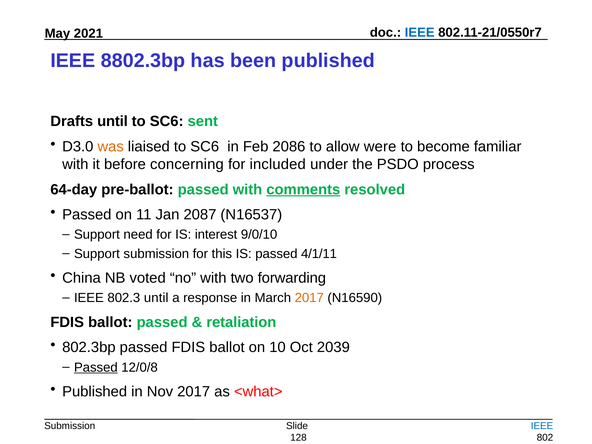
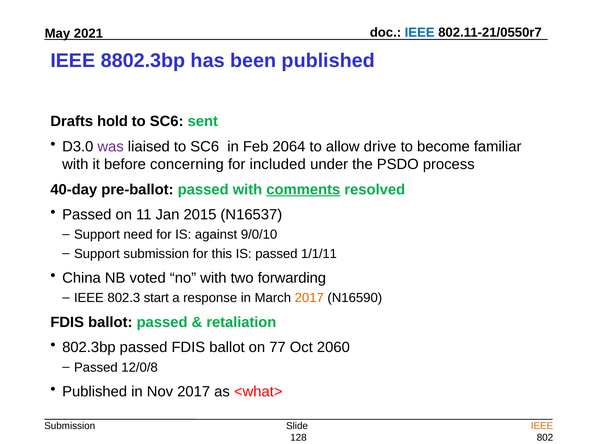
Drafts until: until -> hold
was colour: orange -> purple
2086: 2086 -> 2064
were: were -> drive
64-day: 64-day -> 40-day
2087: 2087 -> 2015
interest: interest -> against
4/1/11: 4/1/11 -> 1/1/11
802.3 until: until -> start
10: 10 -> 77
2039: 2039 -> 2060
Passed at (96, 367) underline: present -> none
IEEE at (542, 426) colour: blue -> orange
